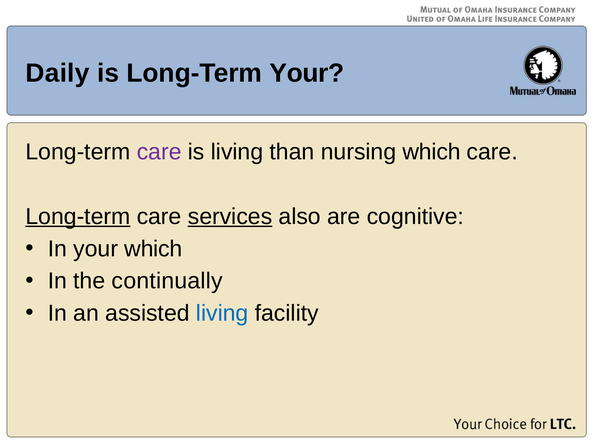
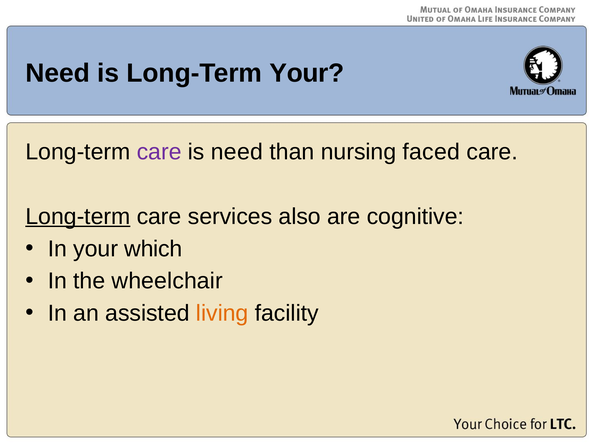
Daily at (58, 73): Daily -> Need
is living: living -> need
nursing which: which -> faced
services underline: present -> none
continually: continually -> wheelchair
living at (222, 314) colour: blue -> orange
